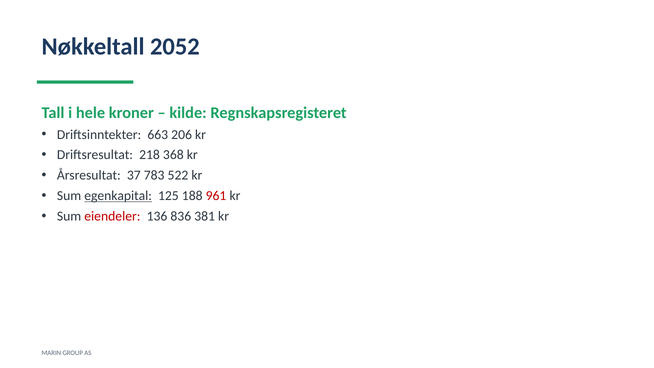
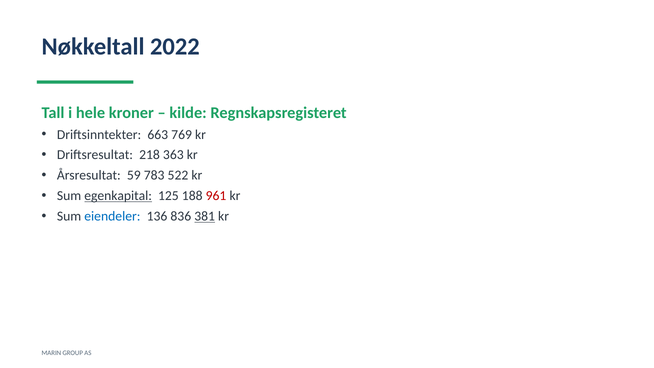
2052: 2052 -> 2022
206: 206 -> 769
368: 368 -> 363
37: 37 -> 59
eiendeler colour: red -> blue
381 underline: none -> present
